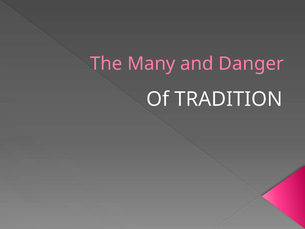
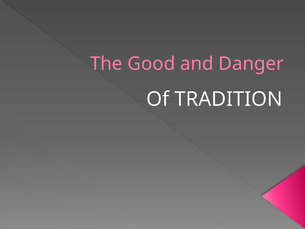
Many: Many -> Good
